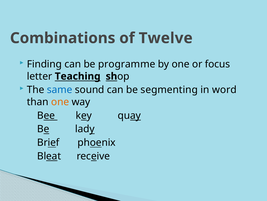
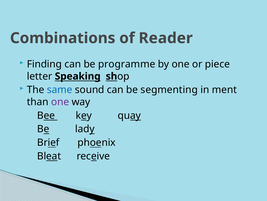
Twelve: Twelve -> Reader
focus: focus -> piece
Teaching: Teaching -> Speaking
word: word -> ment
one at (60, 102) colour: orange -> purple
